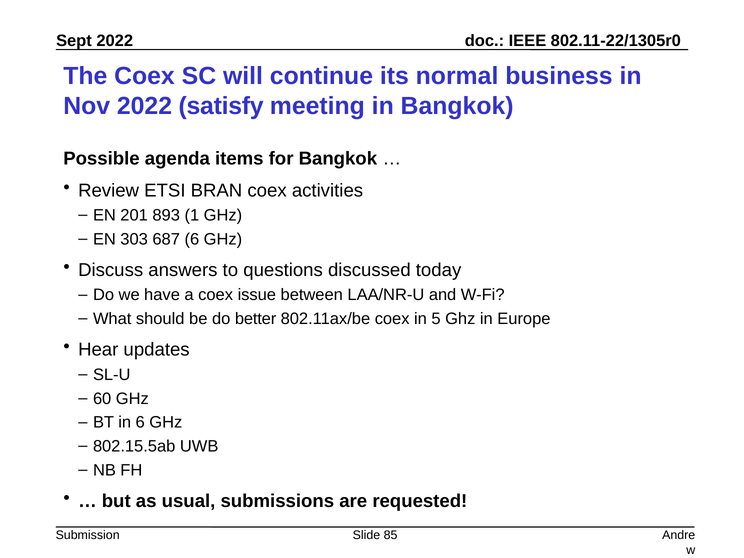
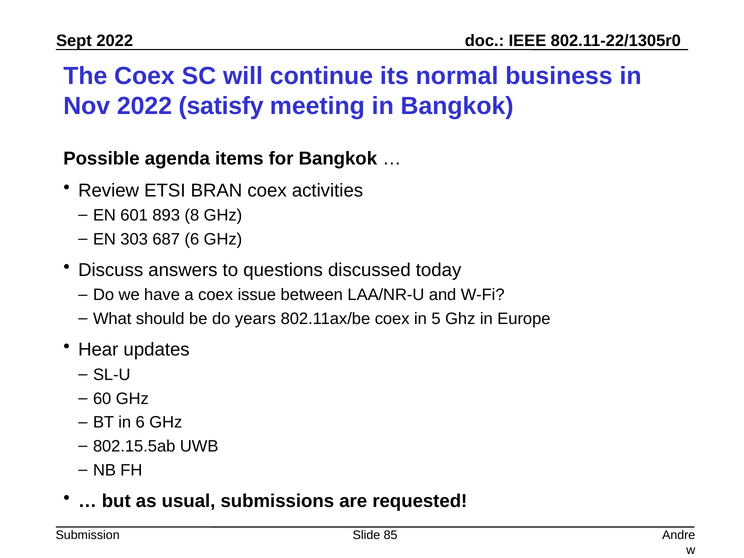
201: 201 -> 601
1: 1 -> 8
better: better -> years
